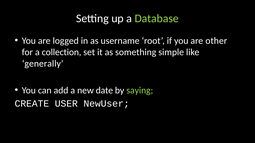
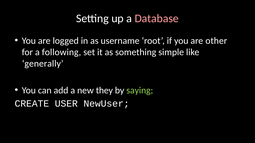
Database colour: light green -> pink
collection: collection -> following
date: date -> they
